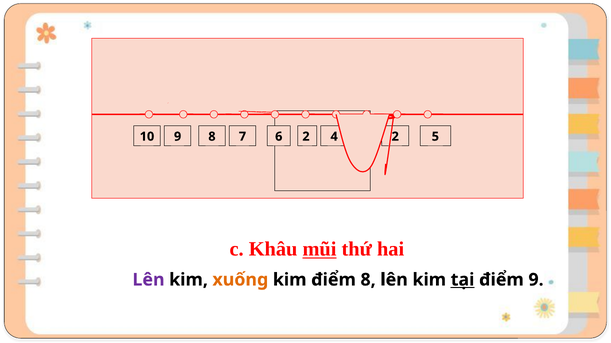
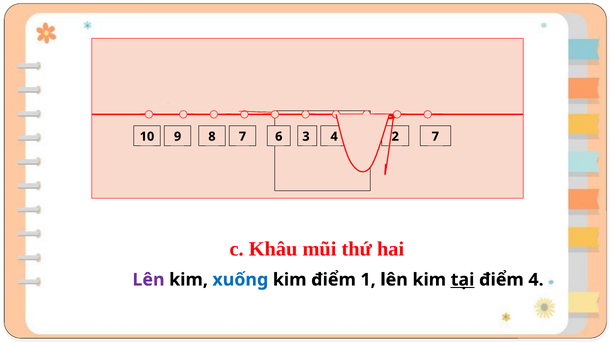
6 2: 2 -> 3
10 5: 5 -> 7
mũi underline: present -> none
xuống colour: orange -> blue
điểm 8: 8 -> 1
điểm 9: 9 -> 4
